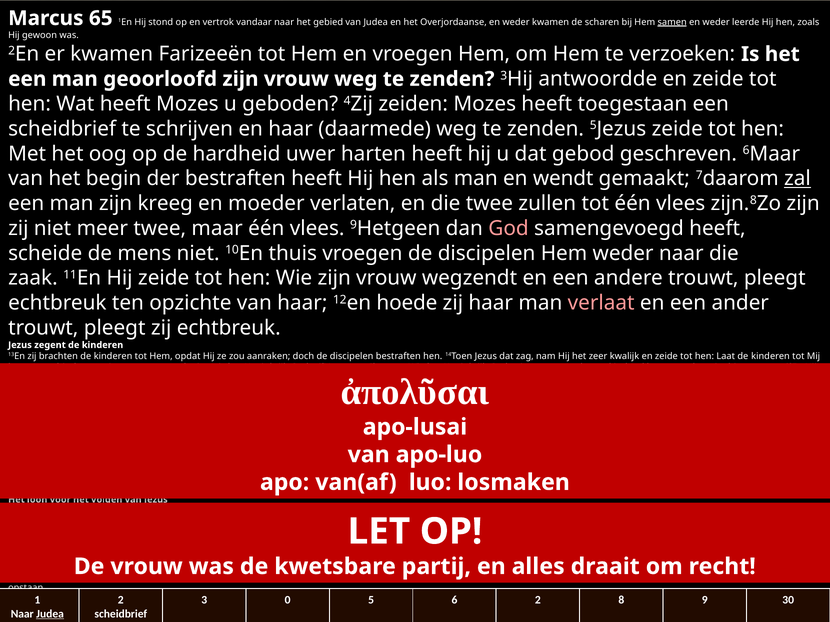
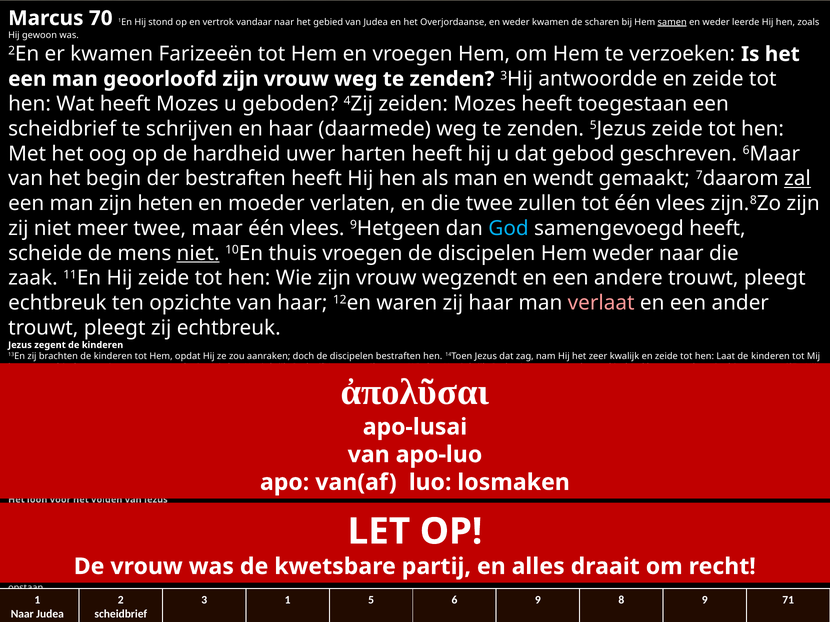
65: 65 -> 70
zijn kreeg: kreeg -> heten
God at (509, 228) colour: pink -> light blue
niet at (198, 253) underline: none -> present
12en hoede: hoede -> waren
3 0: 0 -> 1
6 2: 2 -> 9
30: 30 -> 71
Judea at (50, 614) underline: present -> none
